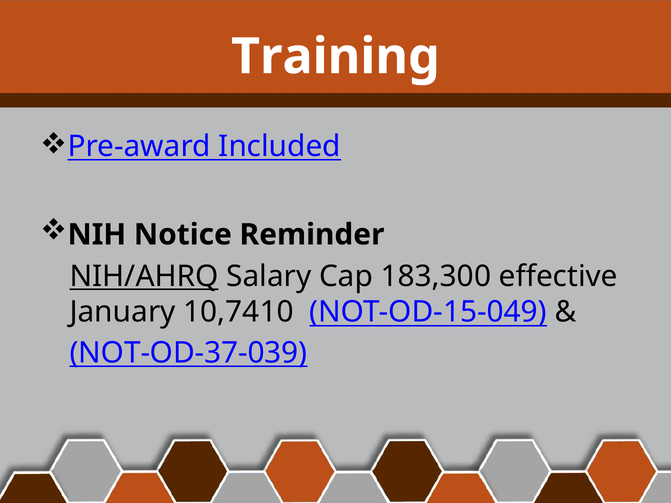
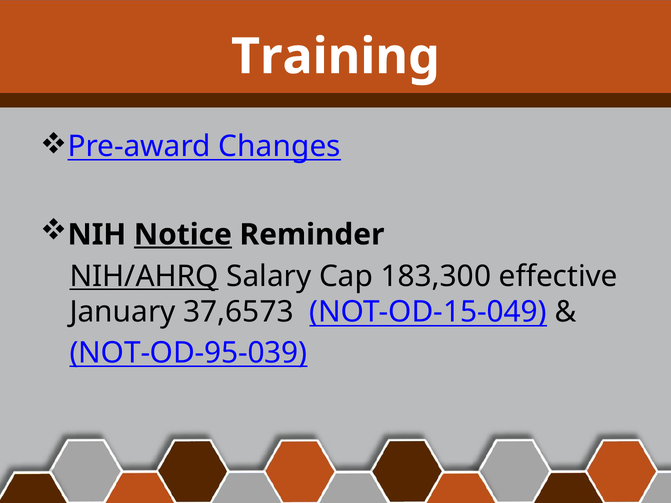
Included: Included -> Changes
Notice underline: none -> present
10,7410: 10,7410 -> 37,6573
NOT-OD-37-039: NOT-OD-37-039 -> NOT-OD-95-039
